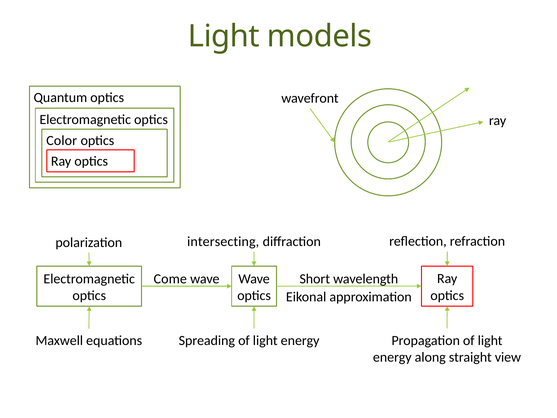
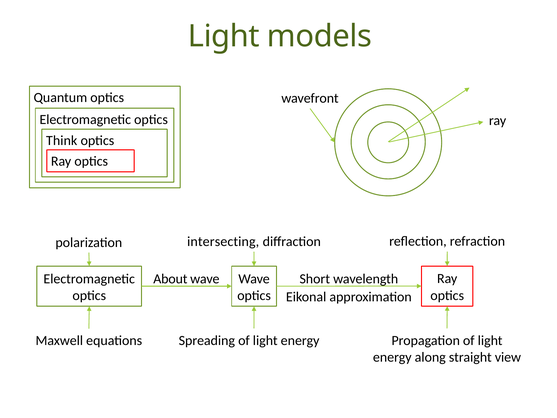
Color: Color -> Think
Come: Come -> About
